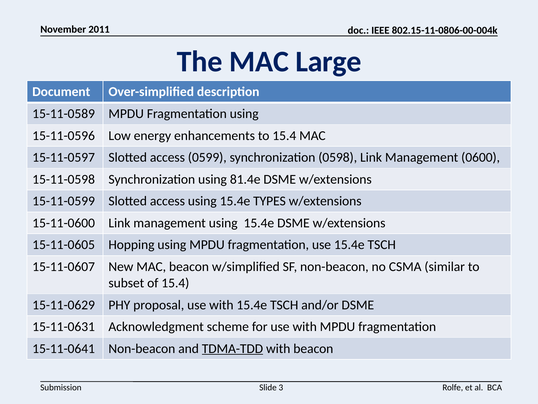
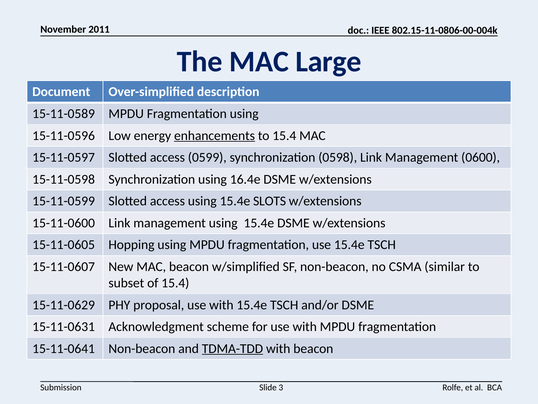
enhancements underline: none -> present
81.4e: 81.4e -> 16.4e
TYPES: TYPES -> SLOTS
